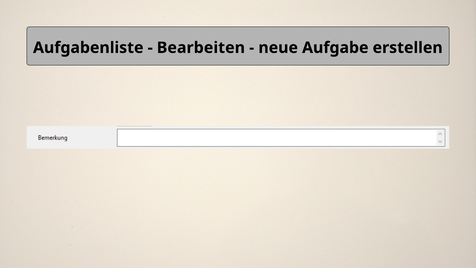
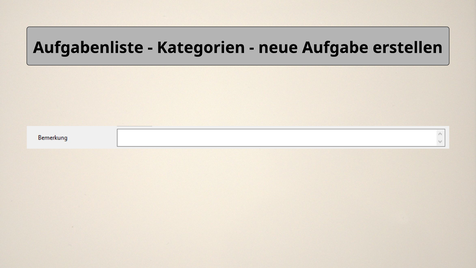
Bearbeiten: Bearbeiten -> Kategorien
